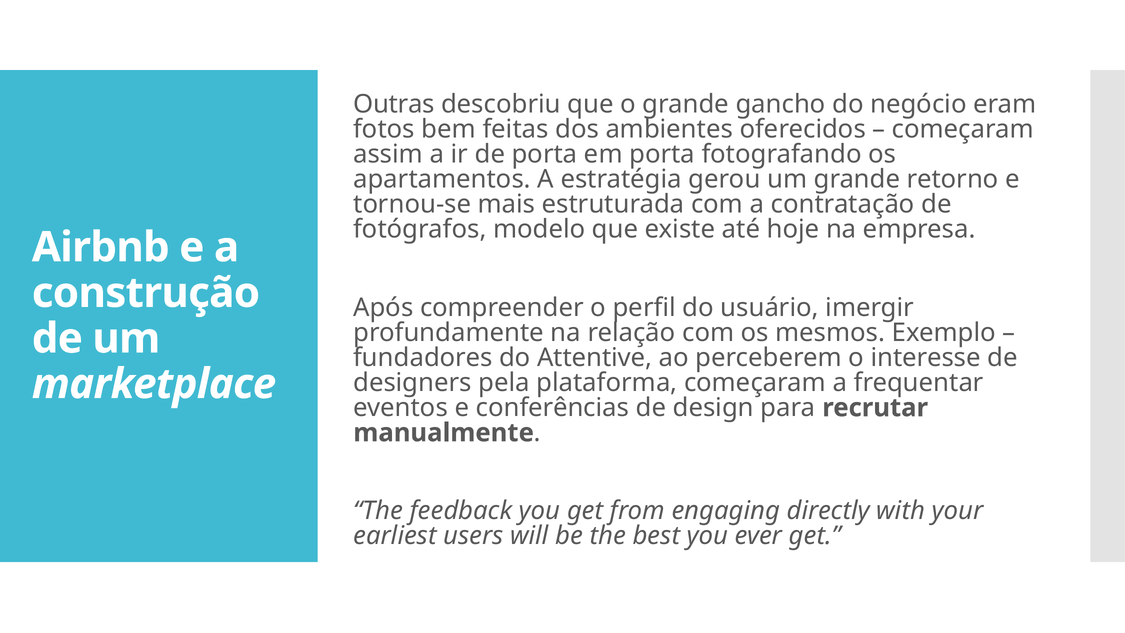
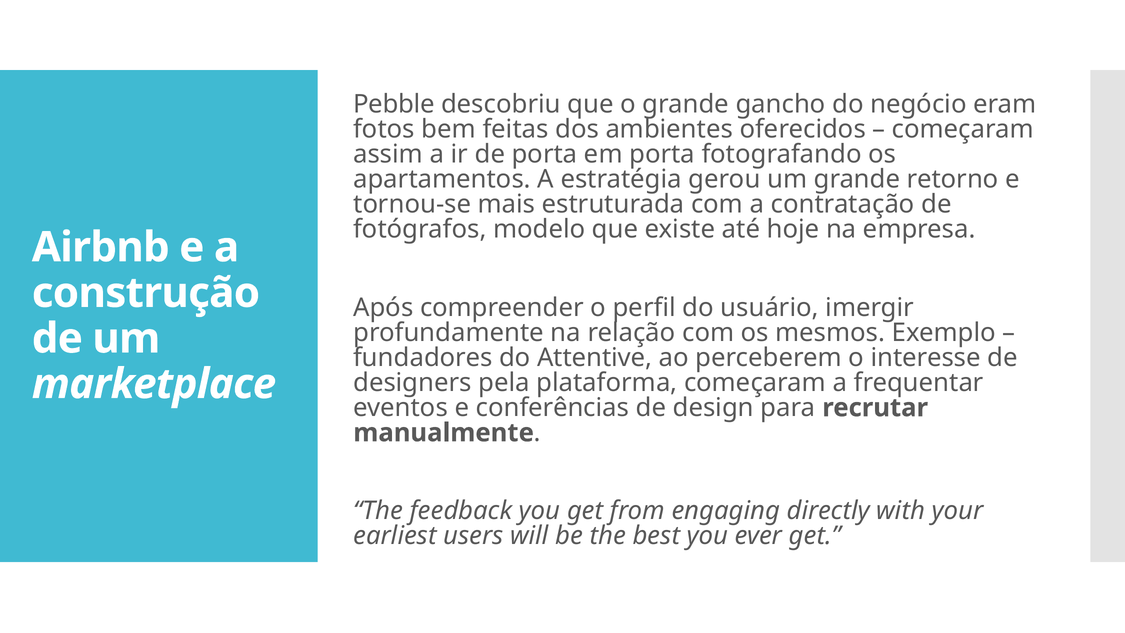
Outras: Outras -> Pebble
